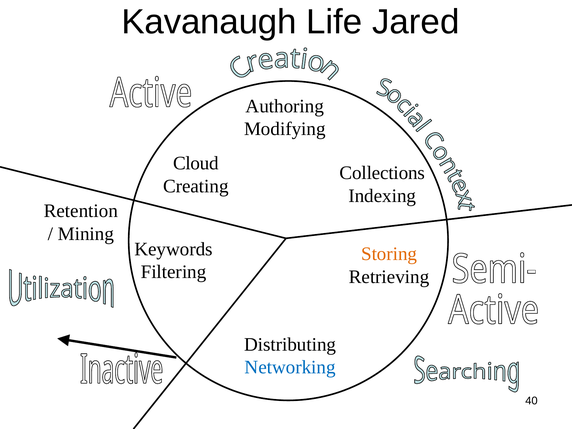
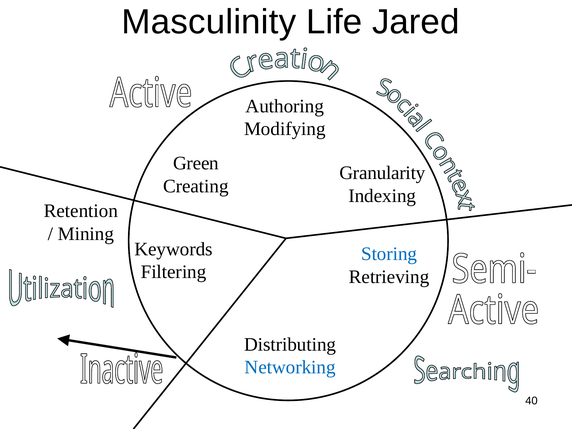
Kavanaugh: Kavanaugh -> Masculinity
Cloud: Cloud -> Green
Collections: Collections -> Granularity
Storing colour: orange -> blue
